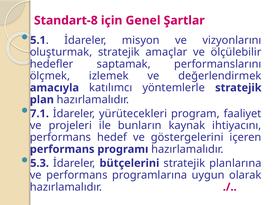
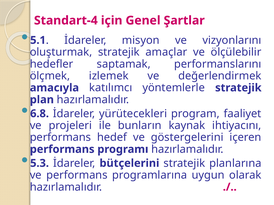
Standart-8: Standart-8 -> Standart-4
7.1: 7.1 -> 6.8
